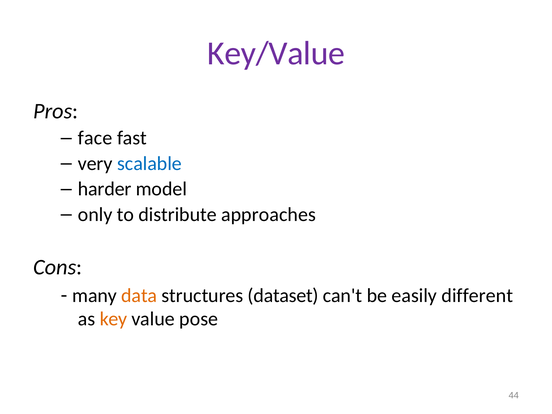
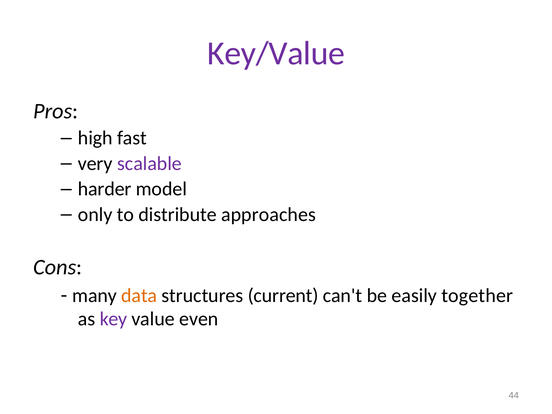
face: face -> high
scalable colour: blue -> purple
dataset: dataset -> current
different: different -> together
key colour: orange -> purple
pose: pose -> even
